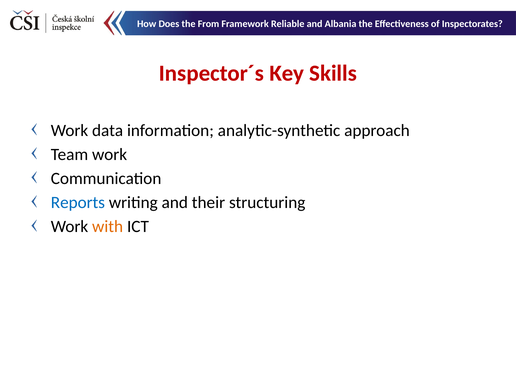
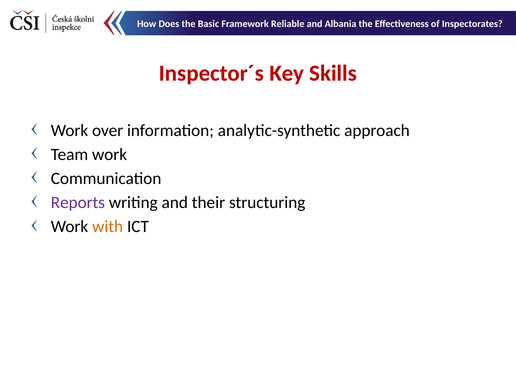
From: From -> Basic
data: data -> over
Reports colour: blue -> purple
